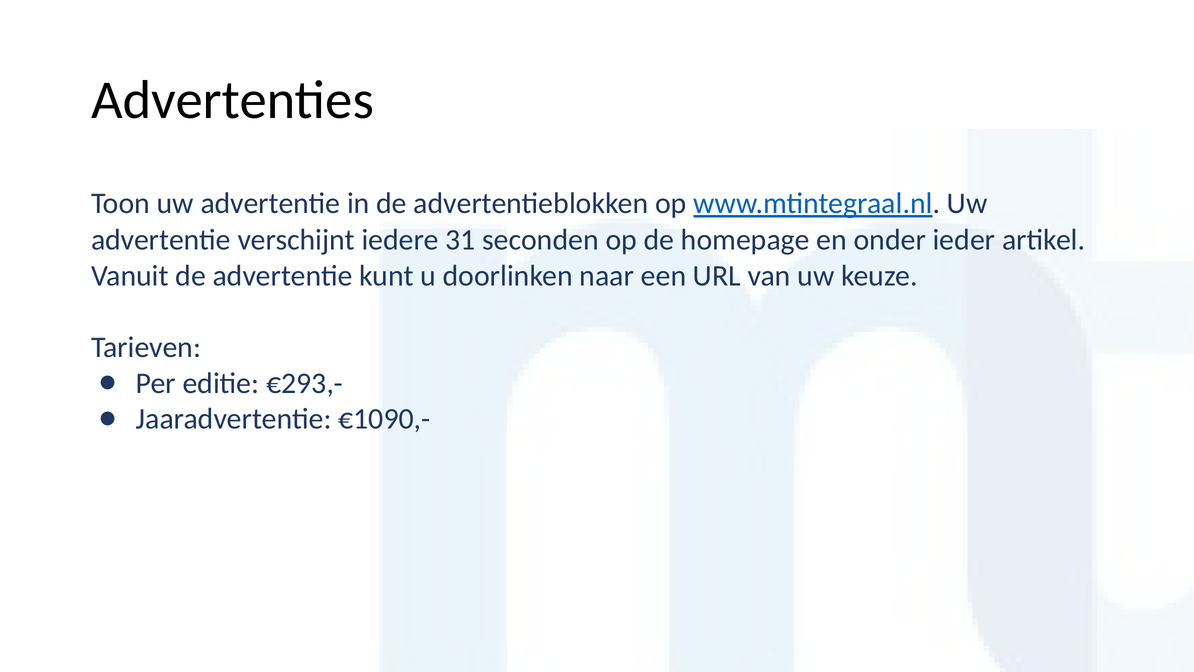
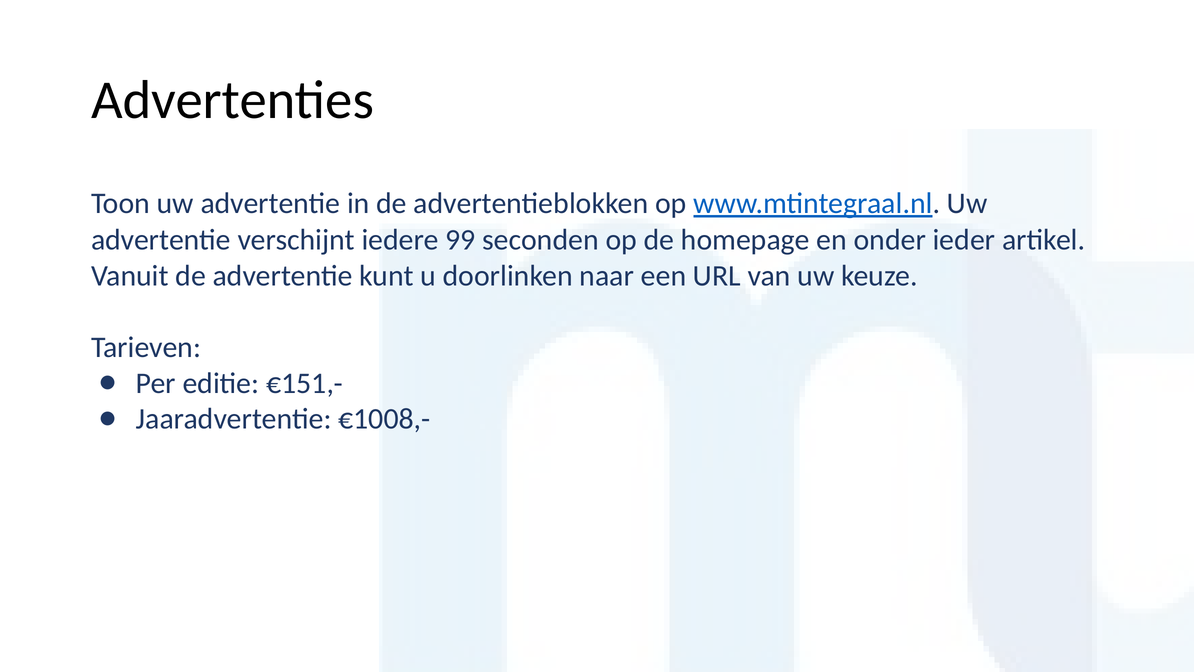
31: 31 -> 99
€293,-: €293,- -> €151,-
€1090,-: €1090,- -> €1008,-
